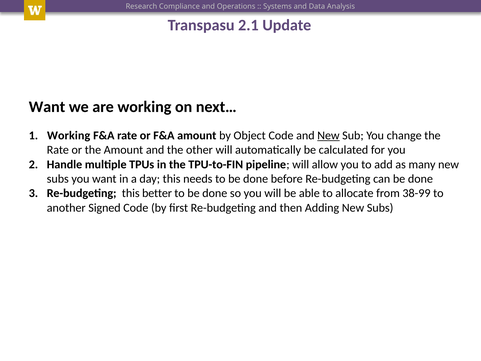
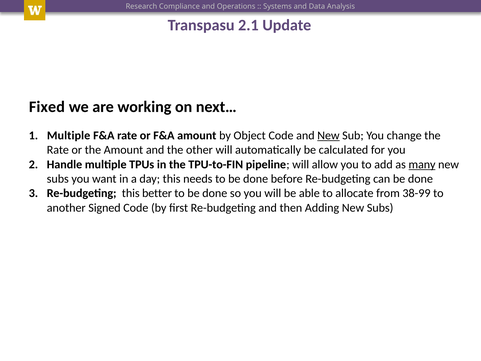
Want at (47, 107): Want -> Fixed
Working at (69, 135): Working -> Multiple
many underline: none -> present
